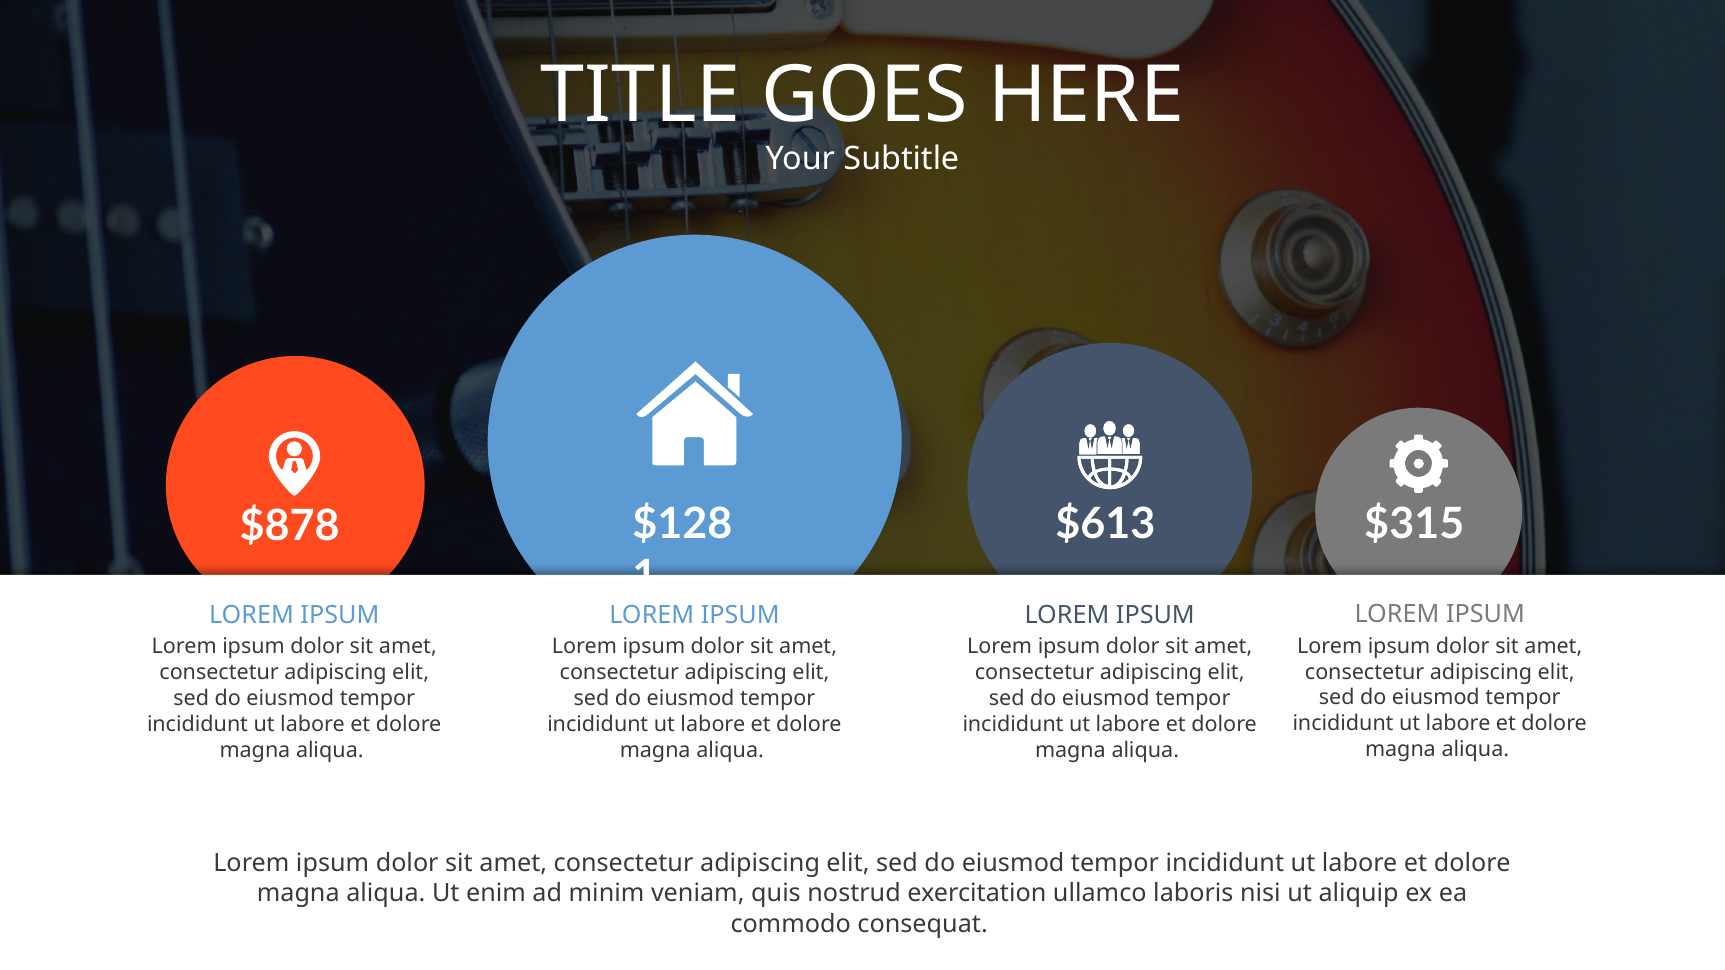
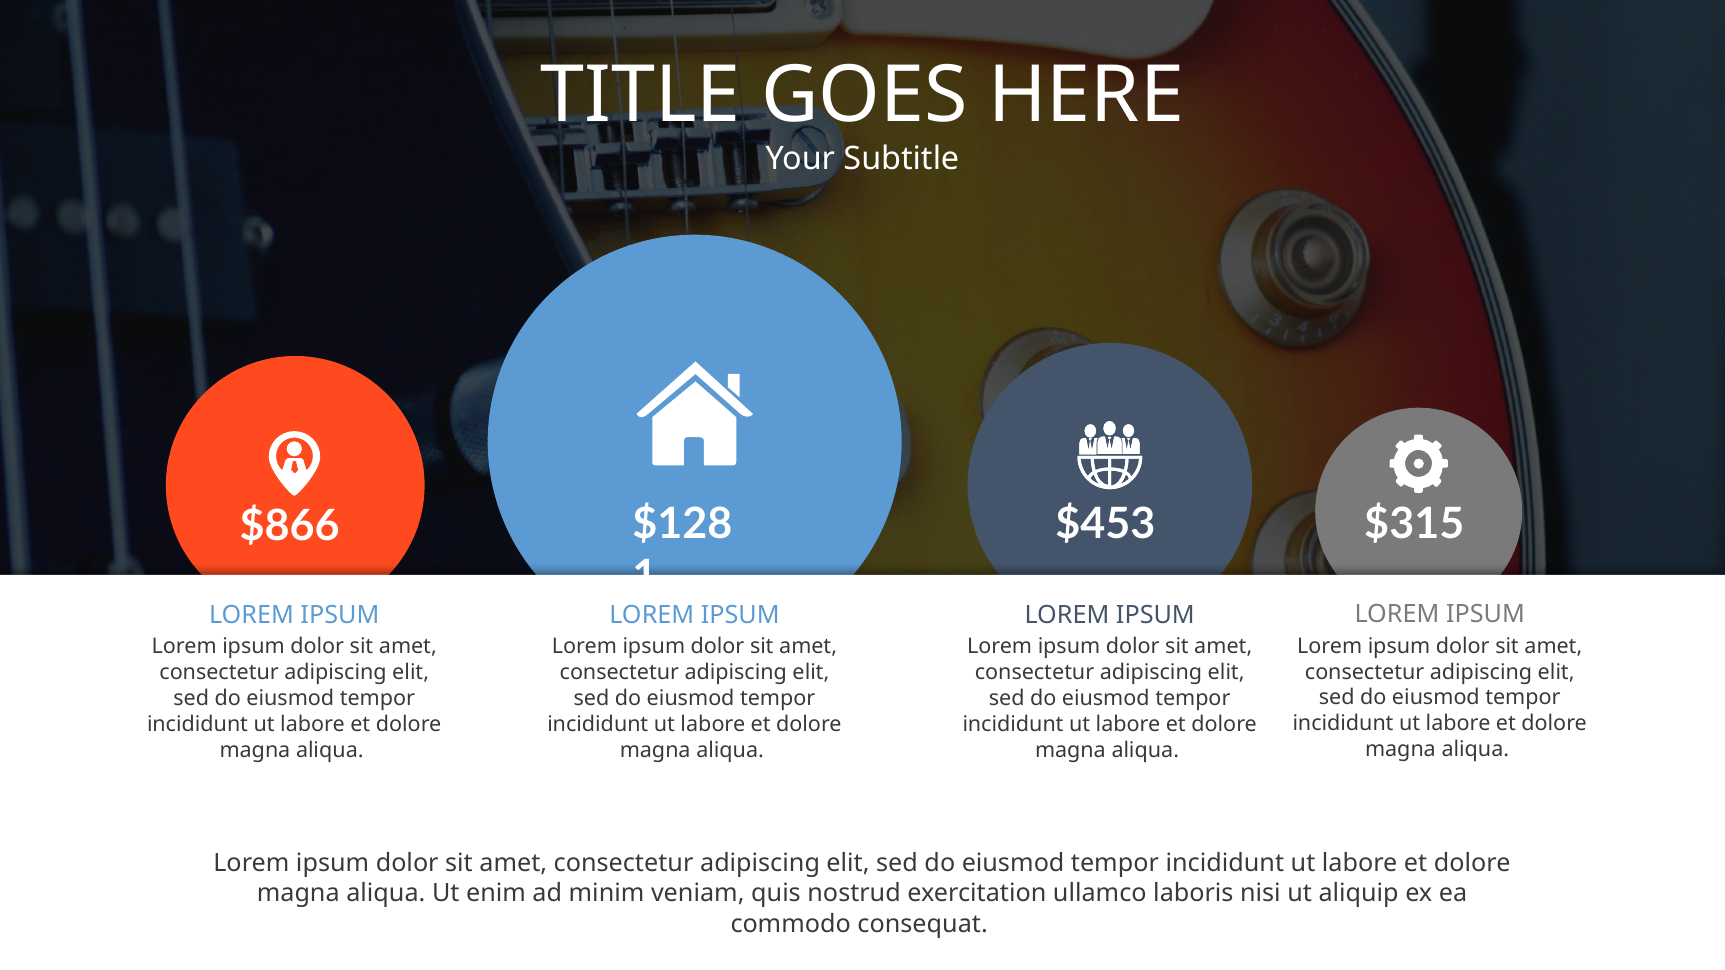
$613: $613 -> $453
$878: $878 -> $866
